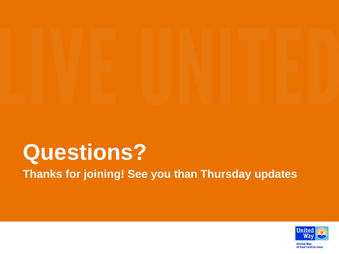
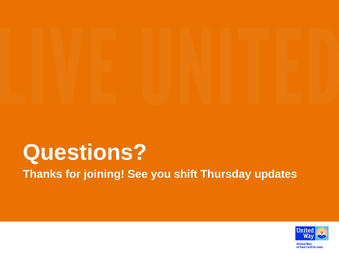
than: than -> shift
